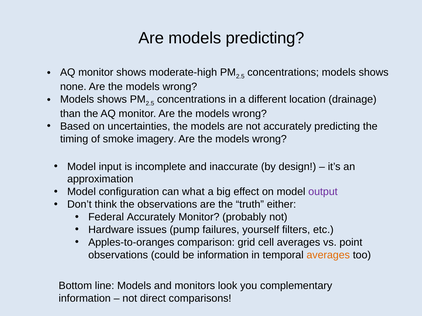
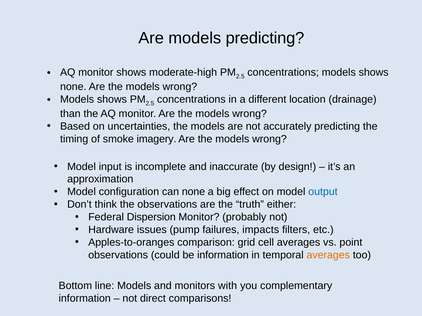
can what: what -> none
output colour: purple -> blue
Federal Accurately: Accurately -> Dispersion
yourself: yourself -> impacts
look: look -> with
